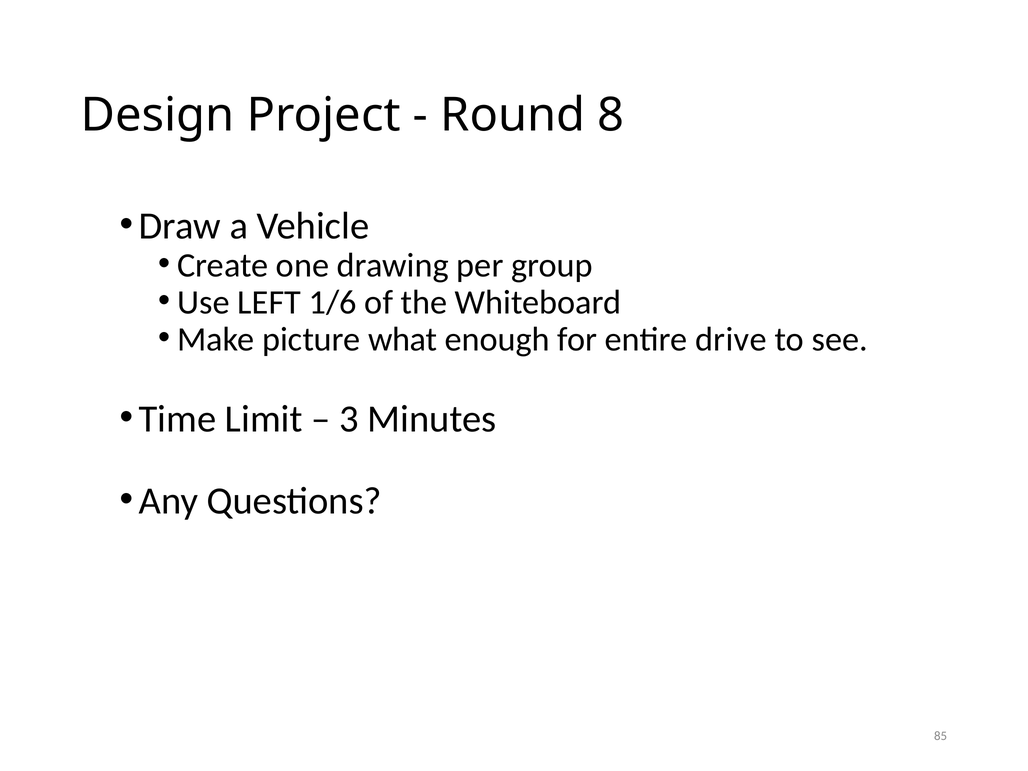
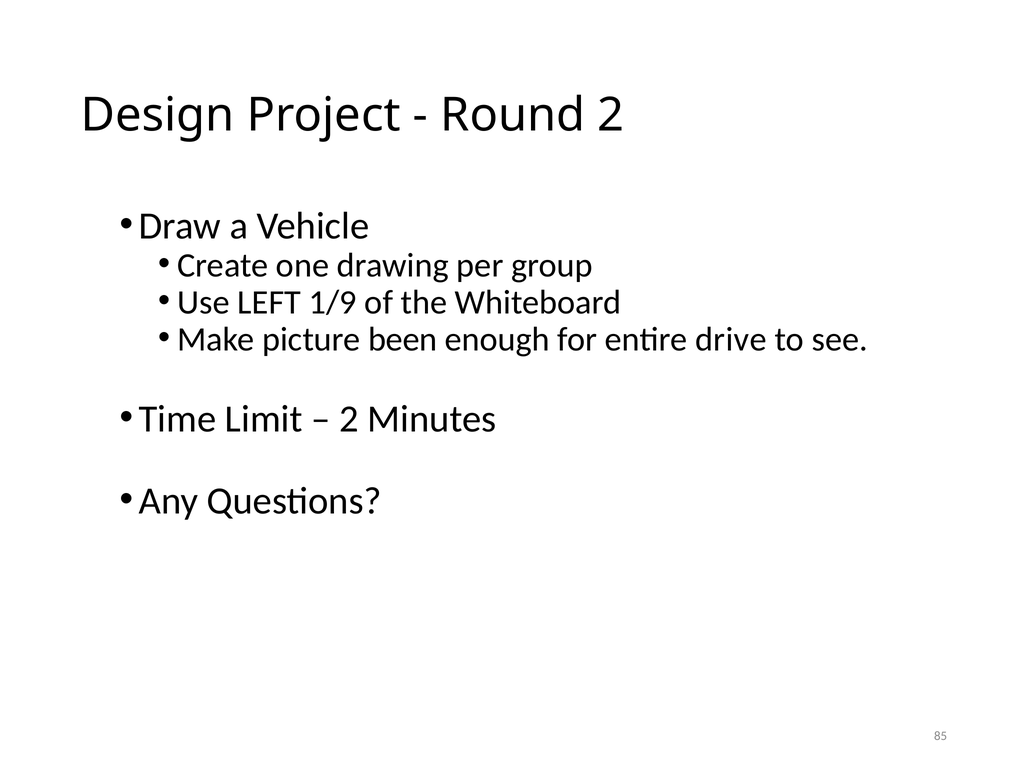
Round 8: 8 -> 2
1/6: 1/6 -> 1/9
what: what -> been
3 at (349, 419): 3 -> 2
